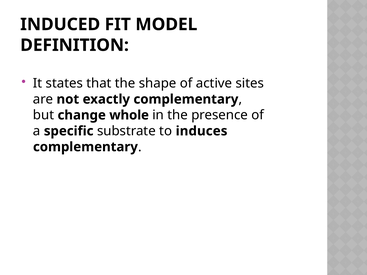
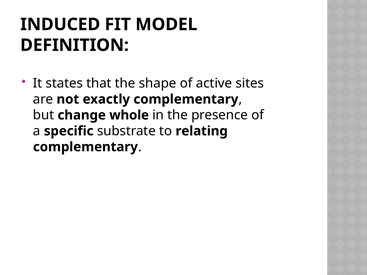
induces: induces -> relating
